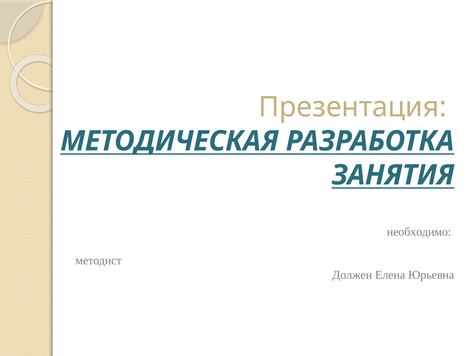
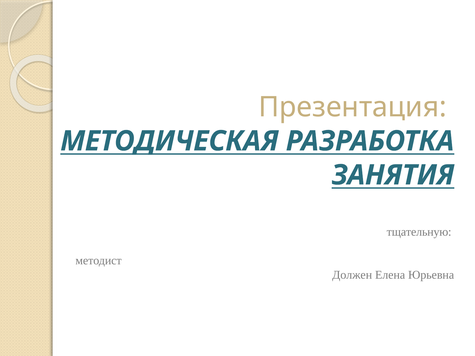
необходимо: необходимо -> тщательную
